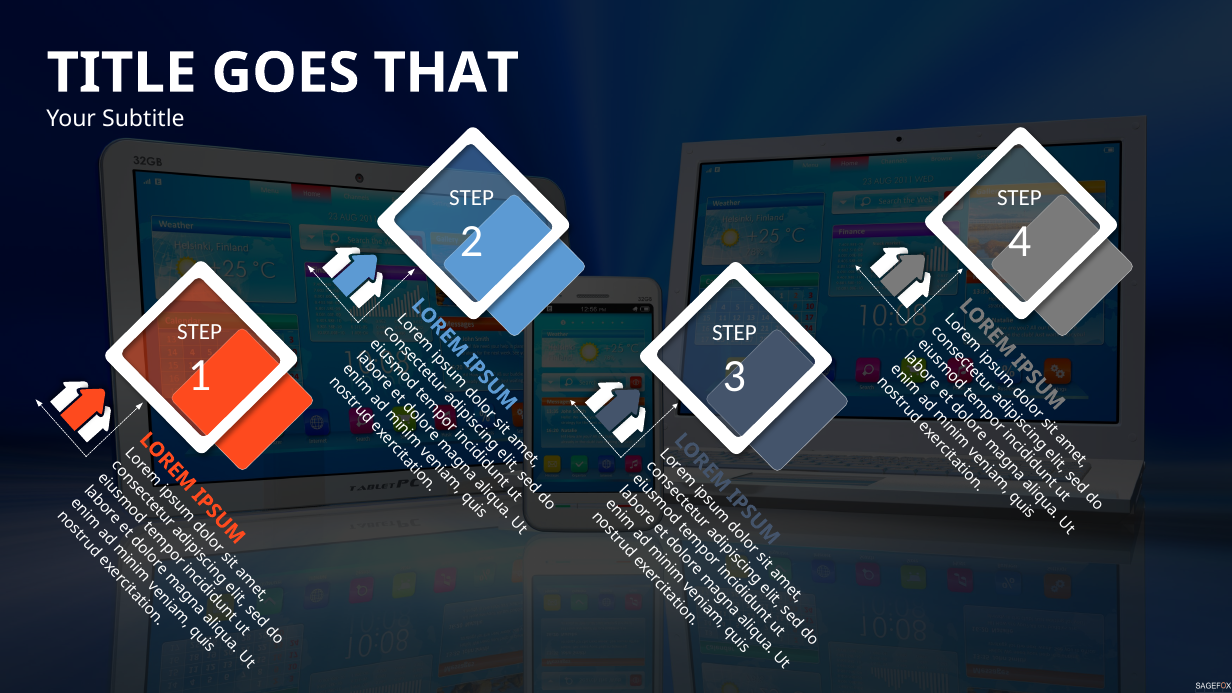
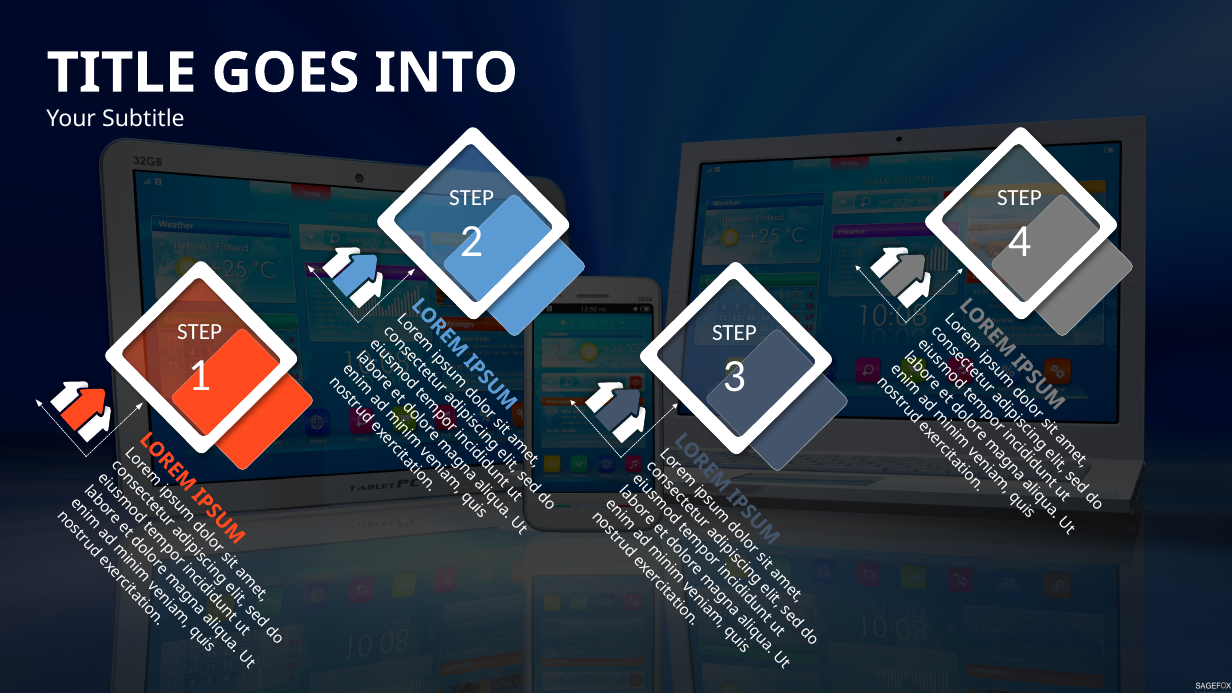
THAT: THAT -> INTO
